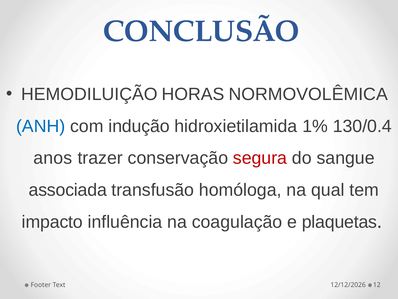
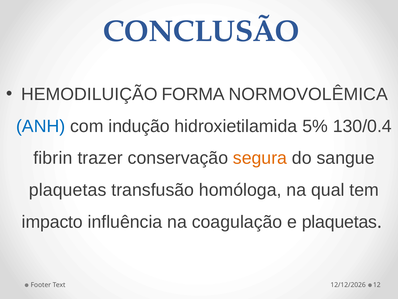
HORAS: HORAS -> FORMA
1%: 1% -> 5%
anos: anos -> fibrin
segura colour: red -> orange
associada at (68, 190): associada -> plaquetas
